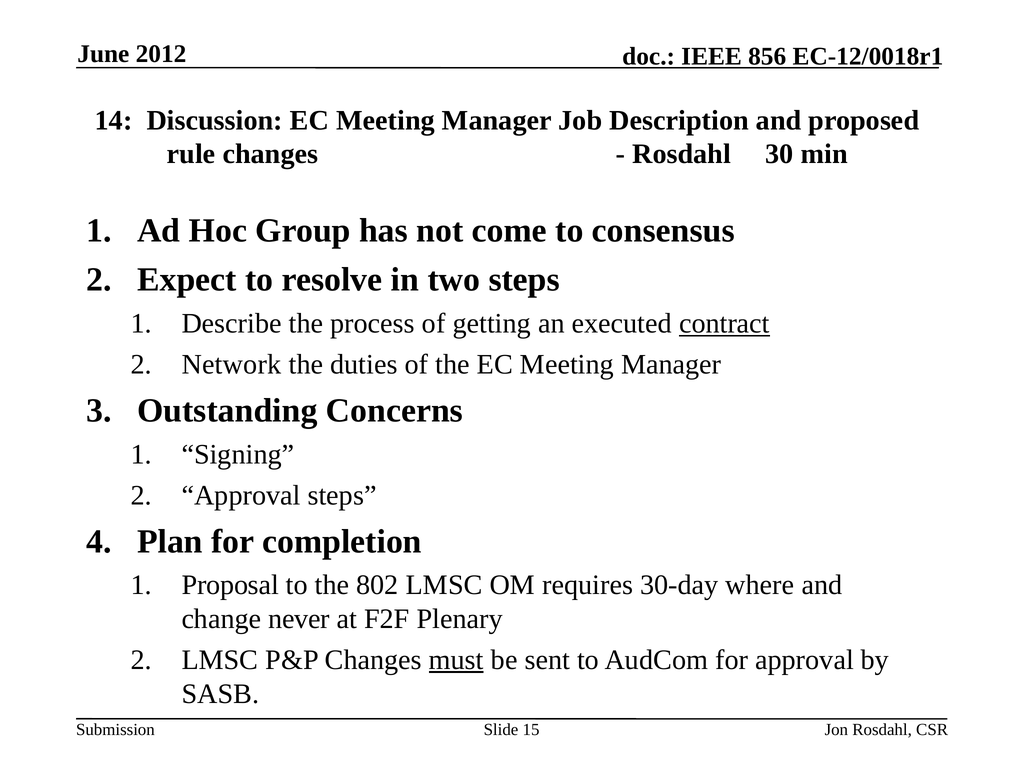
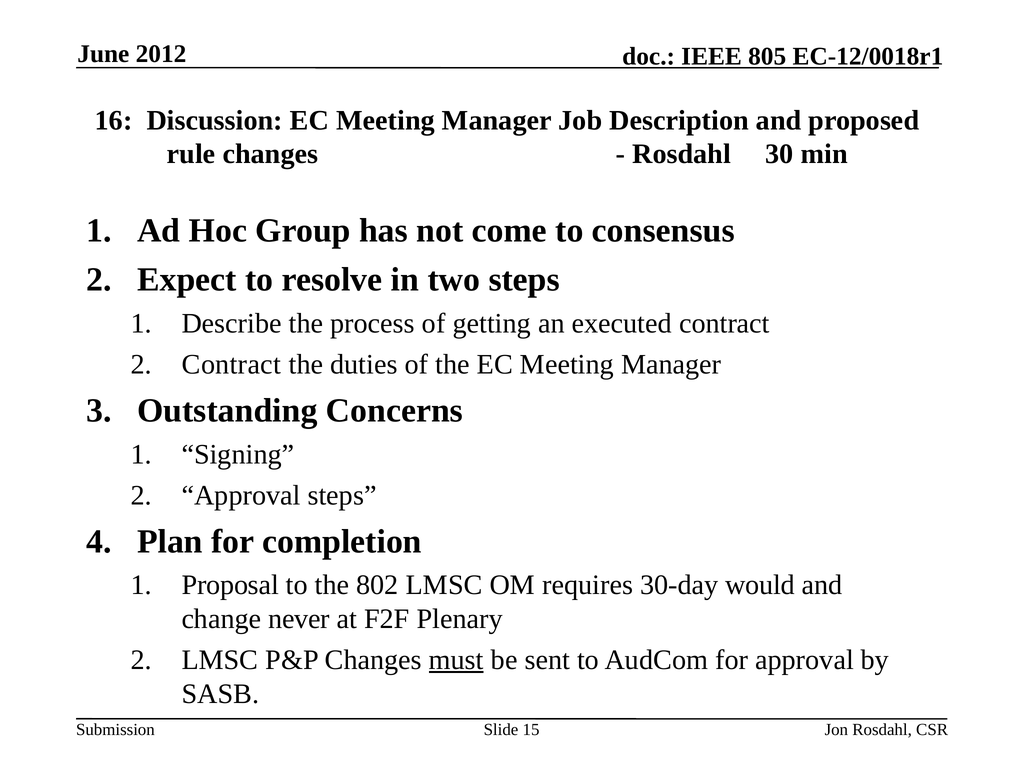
856: 856 -> 805
14: 14 -> 16
contract at (724, 324) underline: present -> none
Network at (231, 365): Network -> Contract
where: where -> would
